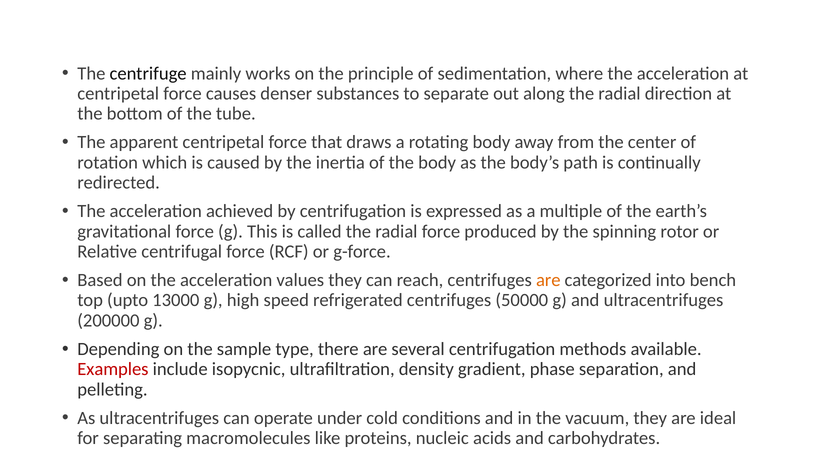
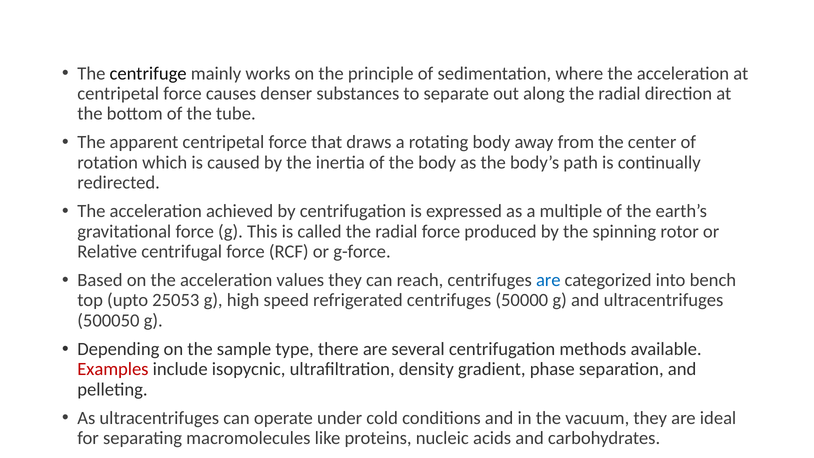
are at (548, 280) colour: orange -> blue
13000: 13000 -> 25053
200000: 200000 -> 500050
